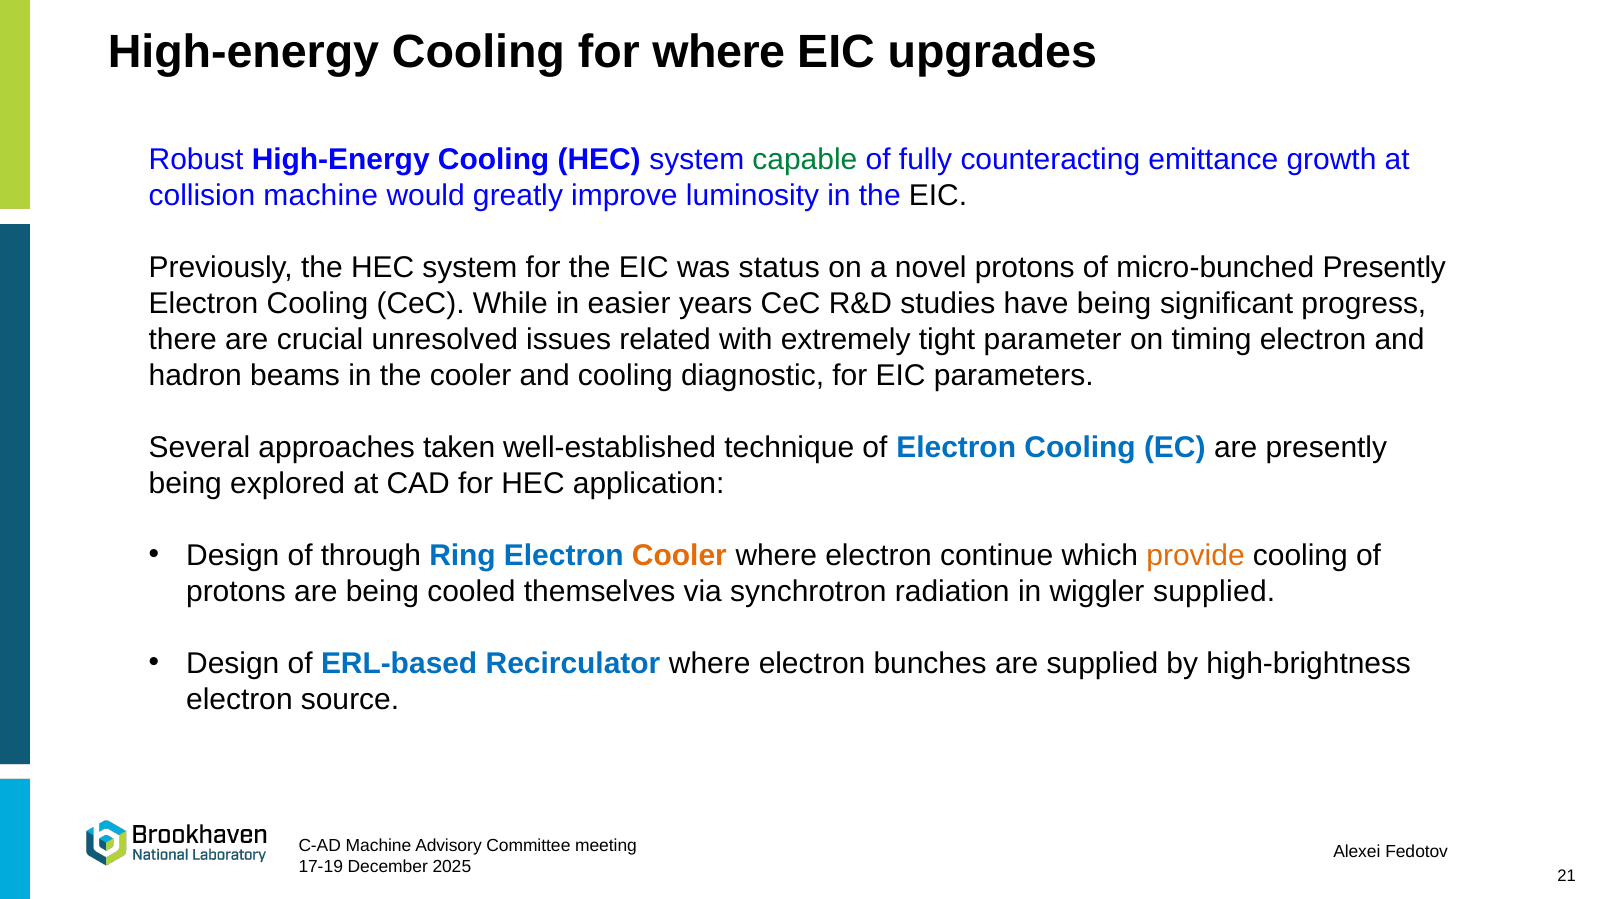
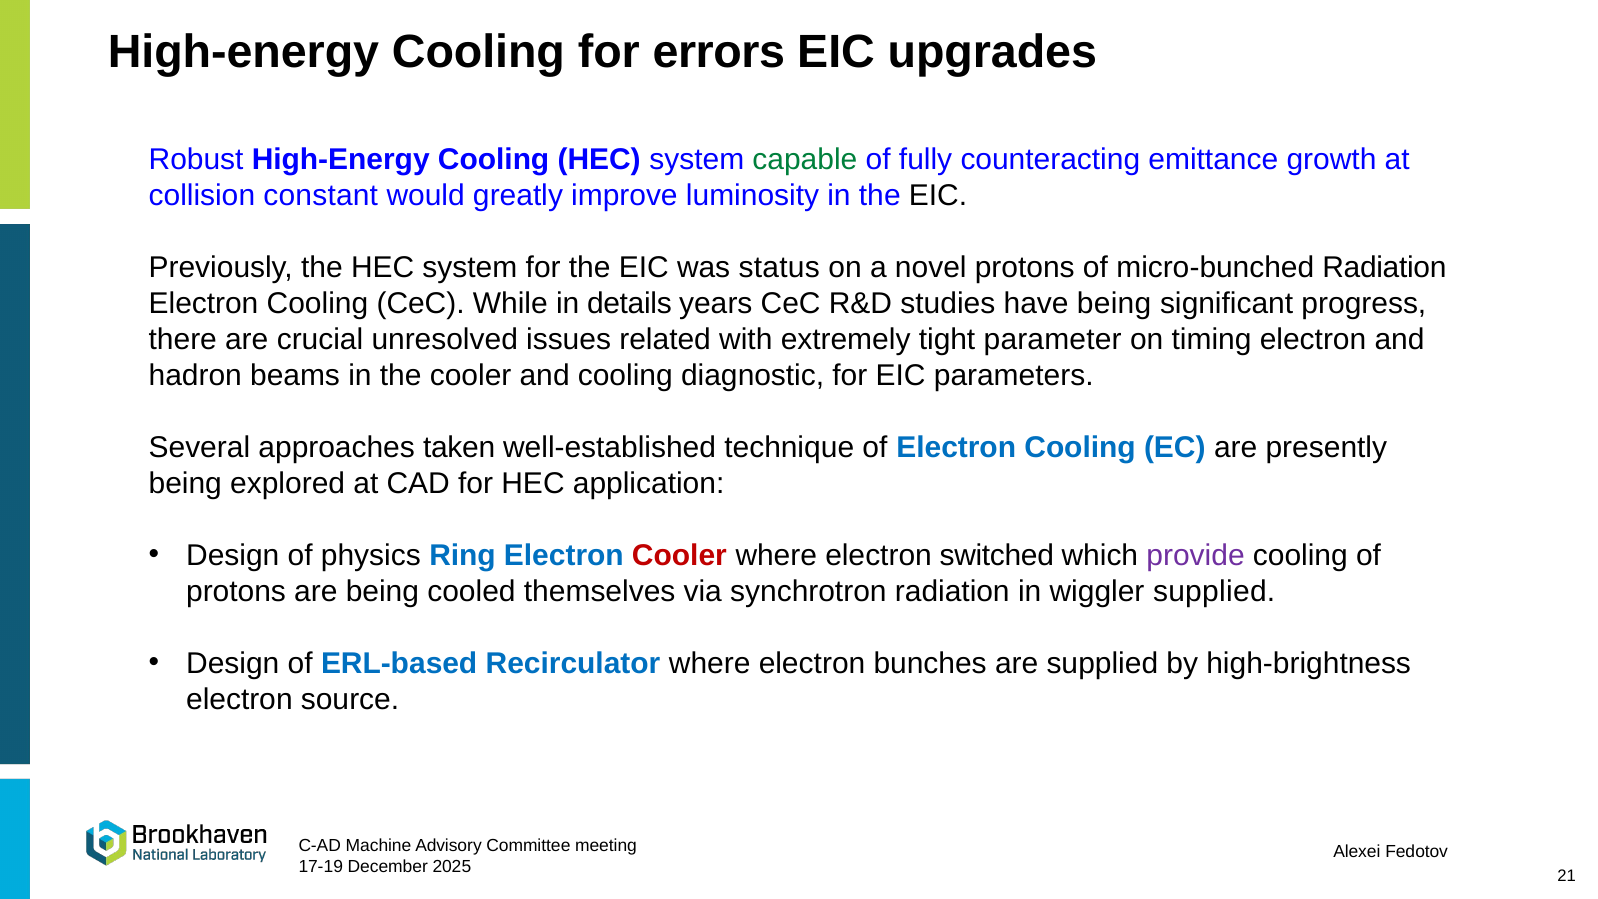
for where: where -> errors
collision machine: machine -> constant
micro-bunched Presently: Presently -> Radiation
easier: easier -> details
through: through -> physics
Cooler at (679, 556) colour: orange -> red
continue: continue -> switched
provide colour: orange -> purple
